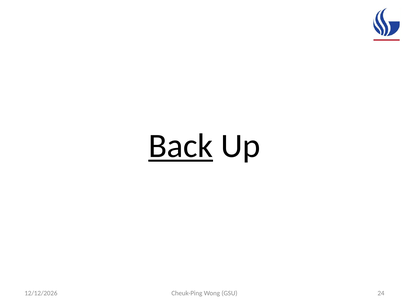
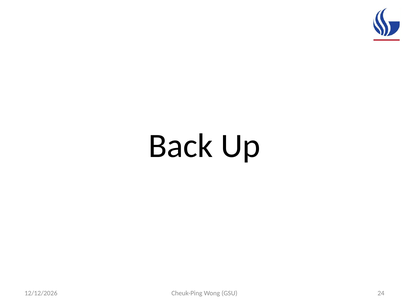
Back underline: present -> none
